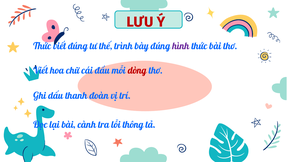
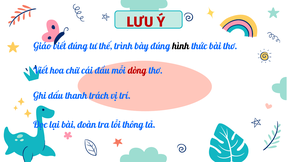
Thức at (42, 46): Thức -> Giáo
hình colour: purple -> black
đoàn: đoàn -> trách
cành: cành -> đoàn
